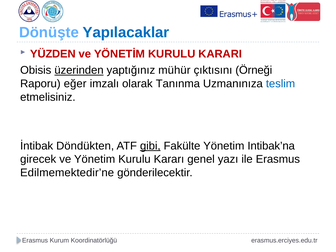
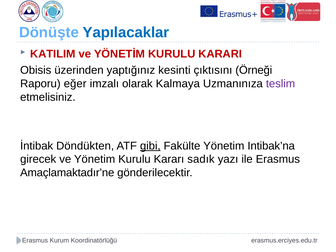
YÜZDEN: YÜZDEN -> KATILIM
üzerinden underline: present -> none
mühür: mühür -> kesinti
Tanınma: Tanınma -> Kalmaya
teslim colour: blue -> purple
genel: genel -> sadık
Edilmemektedir’ne: Edilmemektedir’ne -> Amaçlamaktadır’ne
